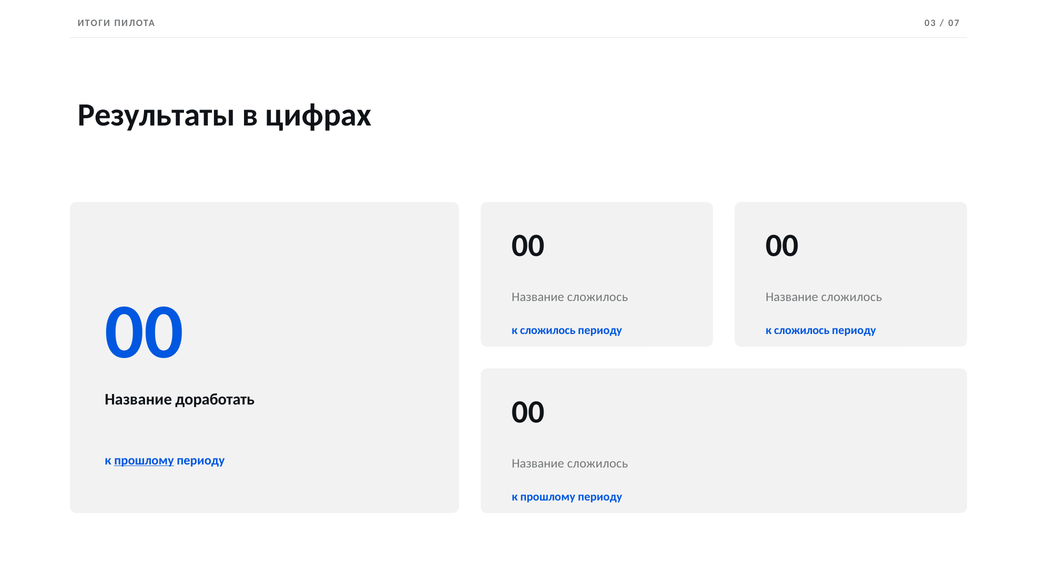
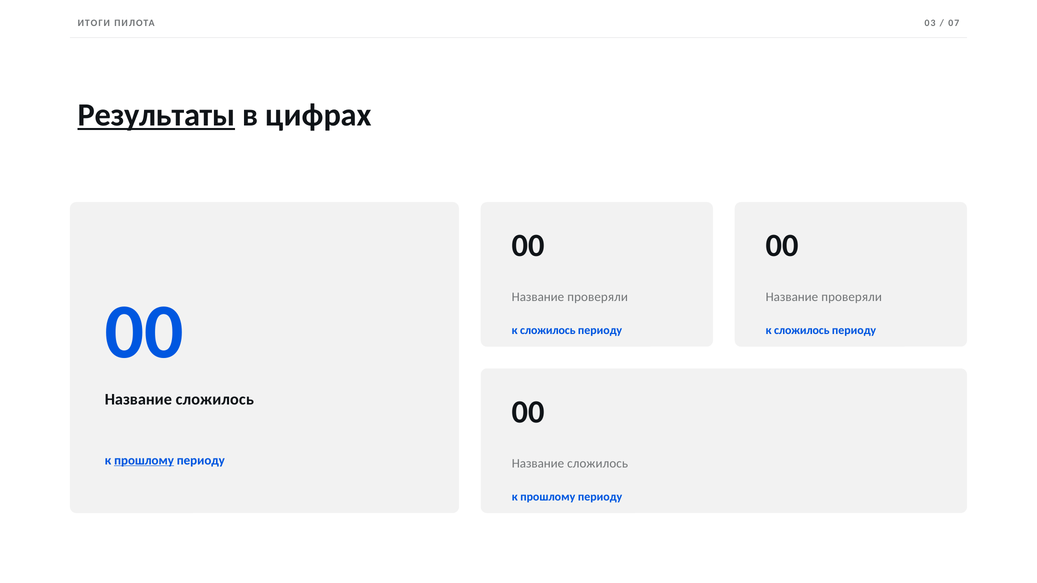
Результаты underline: none -> present
сложилось at (598, 297): сложилось -> проверяли
сложилось at (852, 297): сложилось -> проверяли
доработать at (215, 400): доработать -> сложилось
